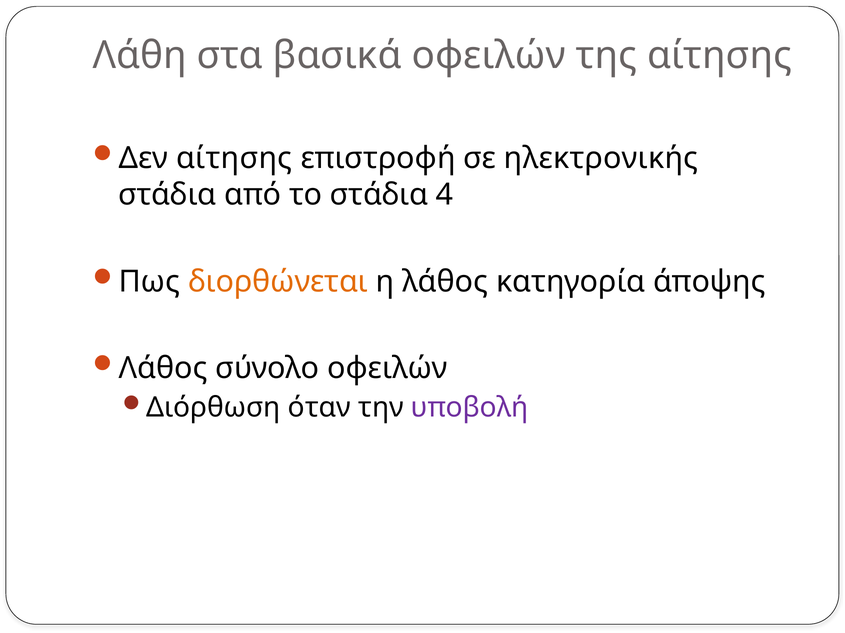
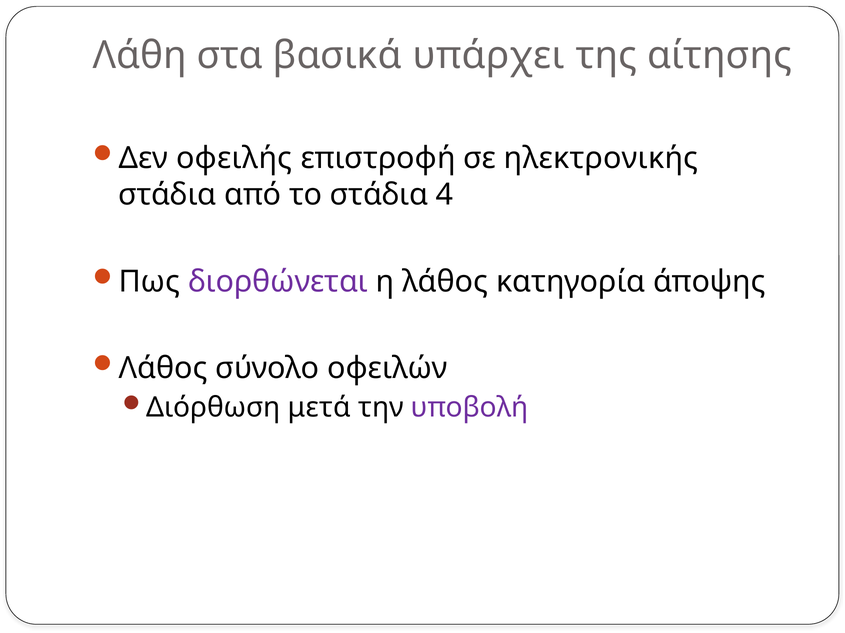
βασικά οφειλών: οφειλών -> υπάρχει
Δεν αίτησης: αίτησης -> οφειλής
διορθώνεται colour: orange -> purple
όταν: όταν -> μετά
